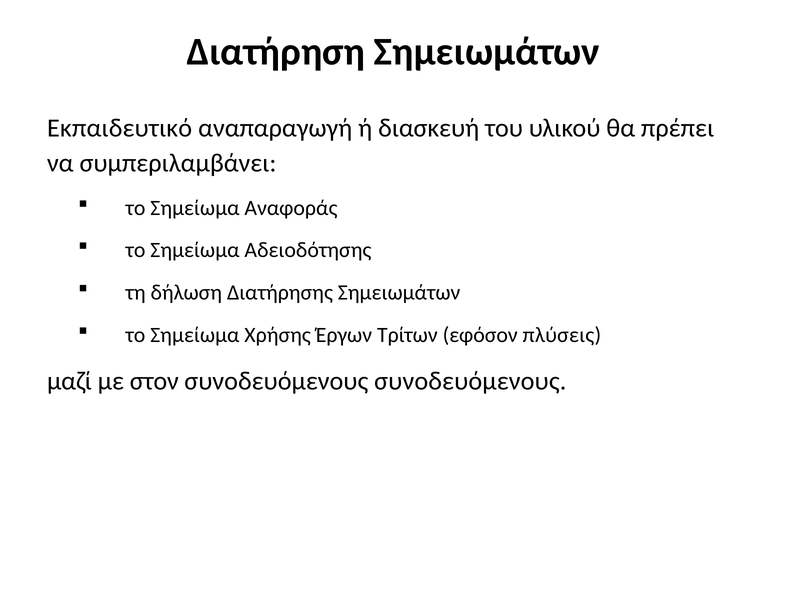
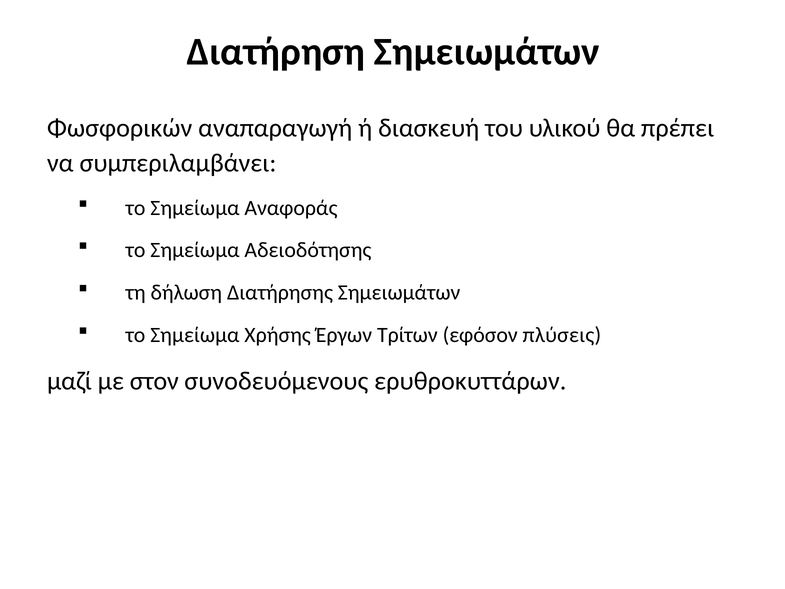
Εκπαιδευτικό: Εκπαιδευτικό -> Φωσφορικών
συνοδευόμενους συνοδευόμενους: συνοδευόμενους -> ερυθροκυττάρων
